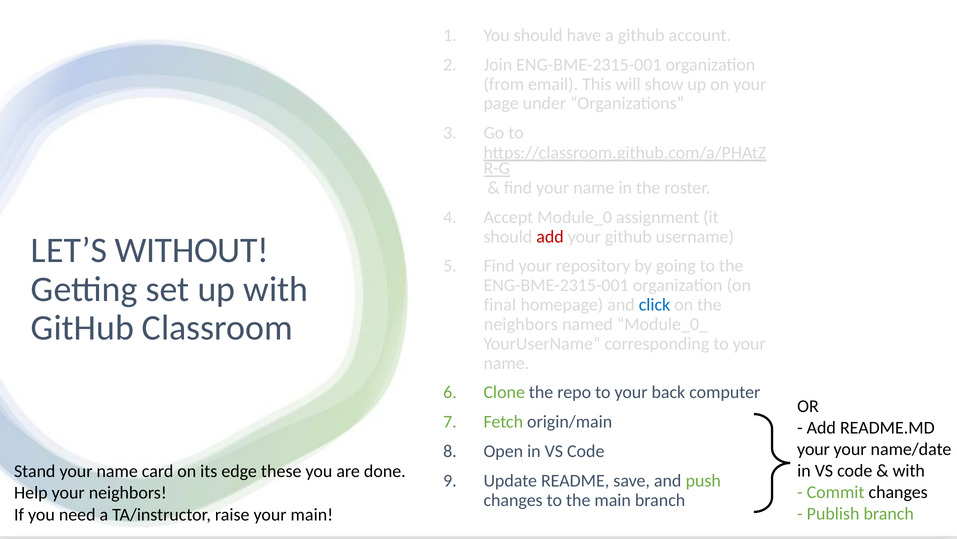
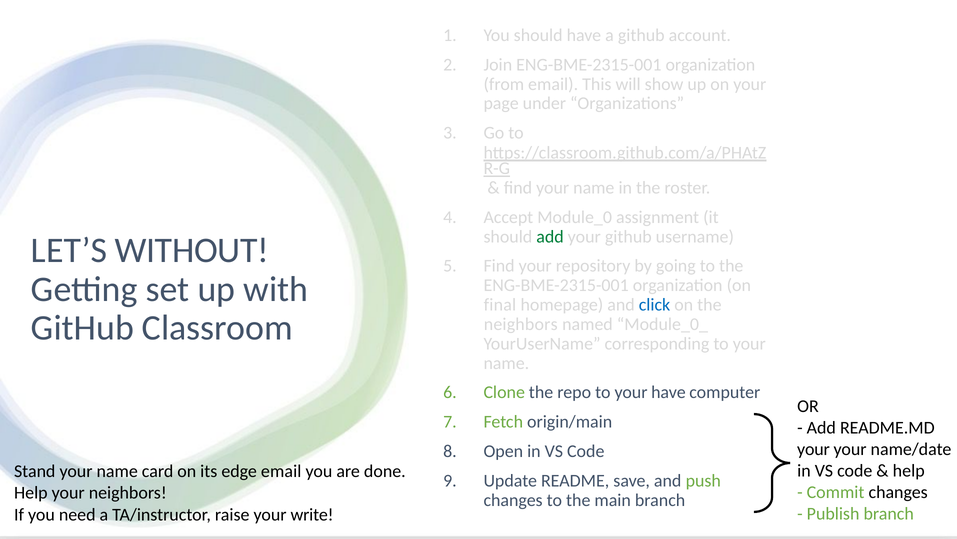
add at (550, 236) colour: red -> green
your back: back -> have
with at (909, 470): with -> help
edge these: these -> email
your main: main -> write
